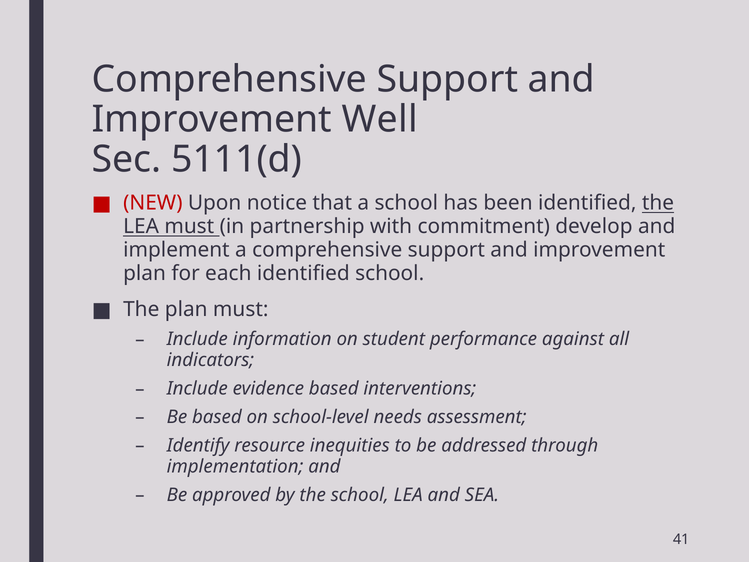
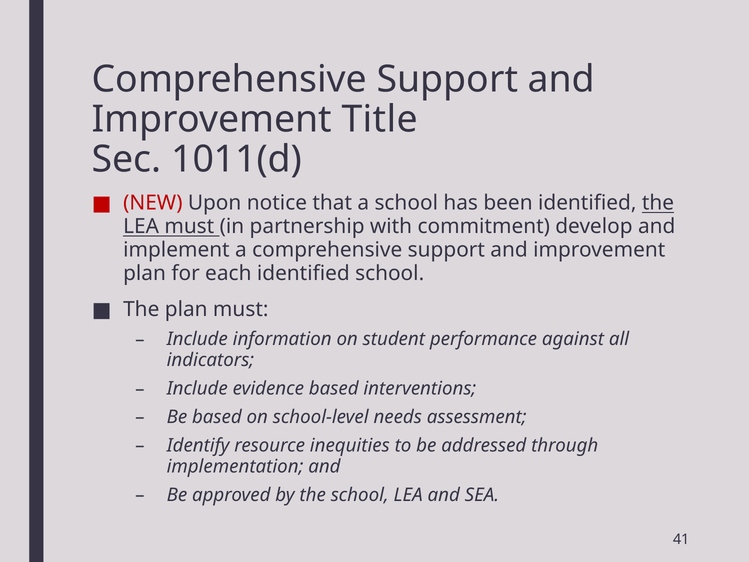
Well: Well -> Title
5111(d: 5111(d -> 1011(d
